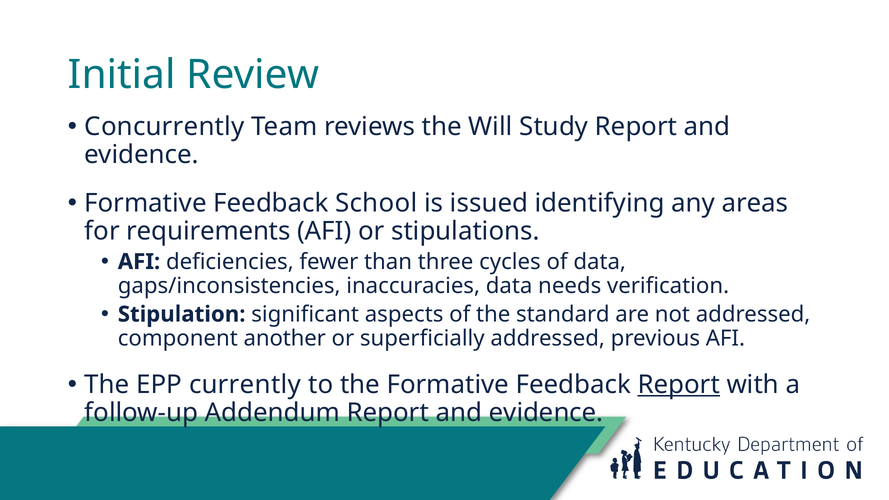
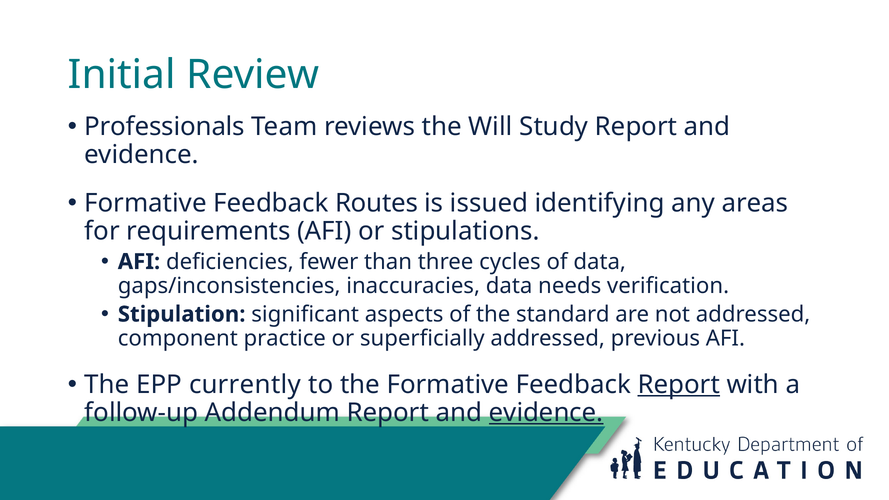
Concurrently: Concurrently -> Professionals
School: School -> Routes
another: another -> practice
evidence at (546, 413) underline: none -> present
